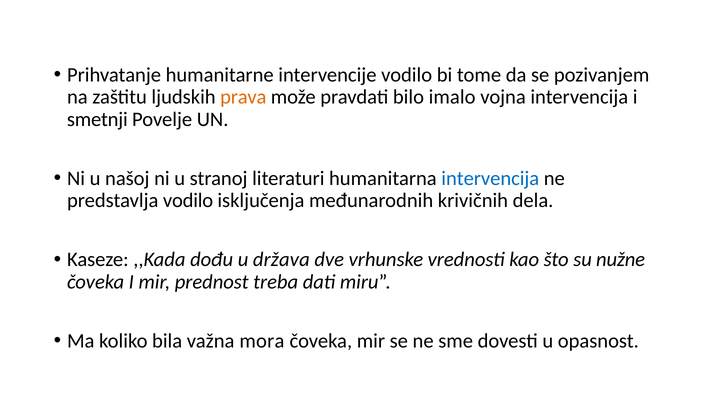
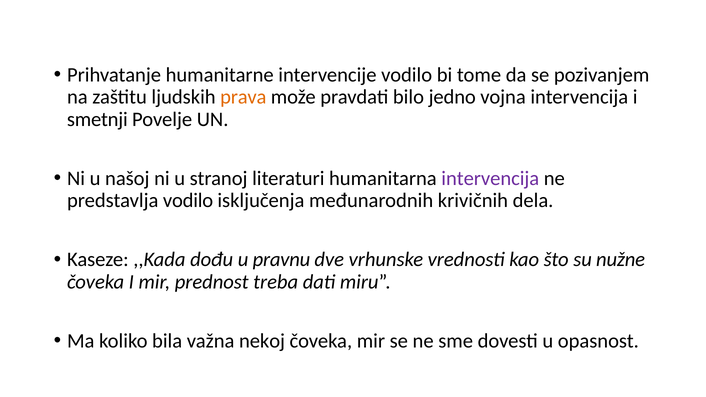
imalo: imalo -> jedno
intervencija at (490, 178) colour: blue -> purple
država: država -> pravnu
mora: mora -> nekoj
